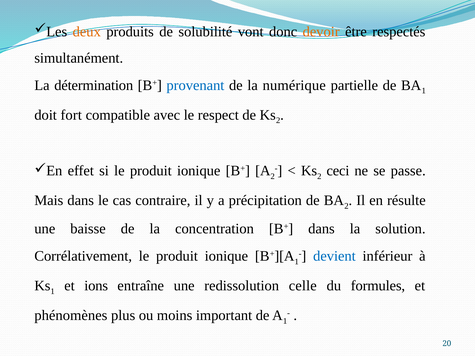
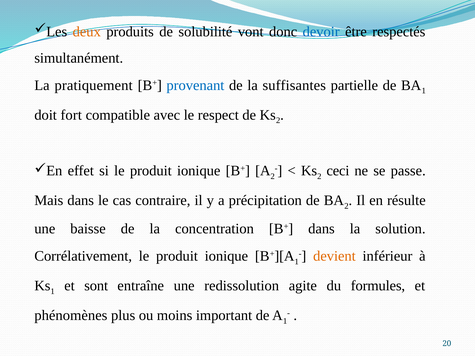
devoir colour: orange -> blue
détermination: détermination -> pratiquement
numérique: numérique -> suffisantes
devient colour: blue -> orange
ions: ions -> sont
celle: celle -> agite
